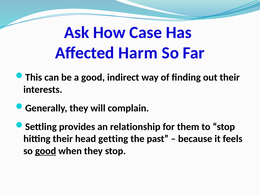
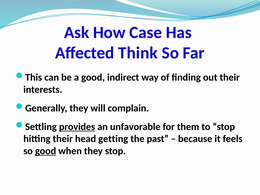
Harm: Harm -> Think
provides underline: none -> present
relationship: relationship -> unfavorable
